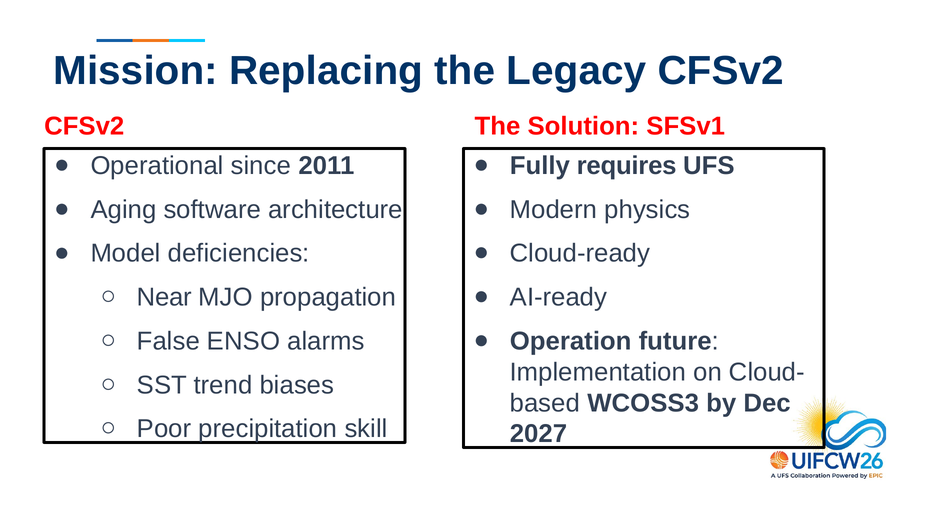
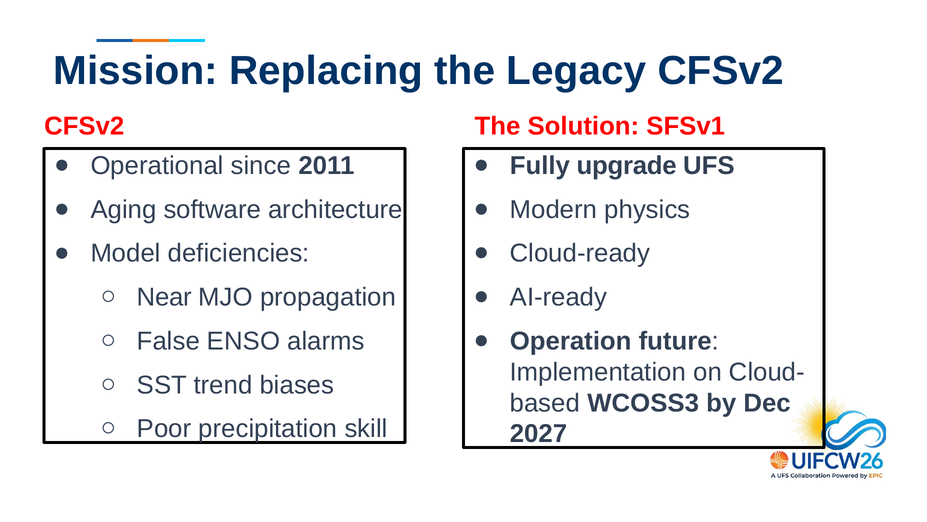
requires: requires -> upgrade
